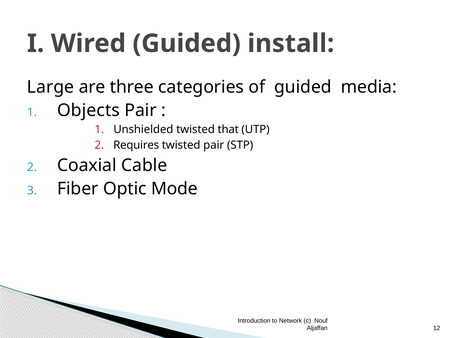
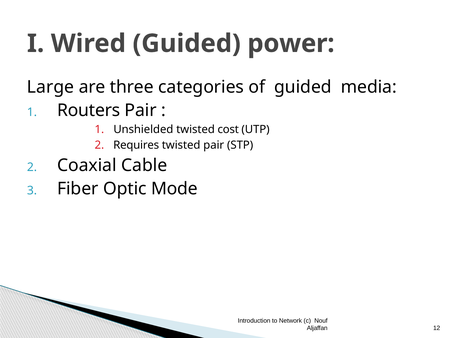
install: install -> power
Objects: Objects -> Routers
that: that -> cost
